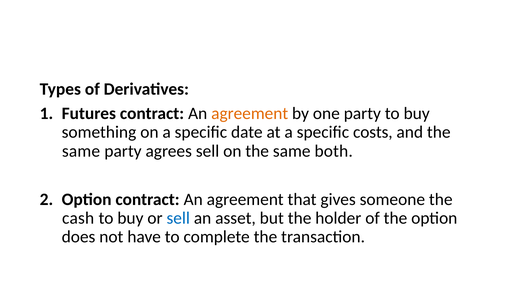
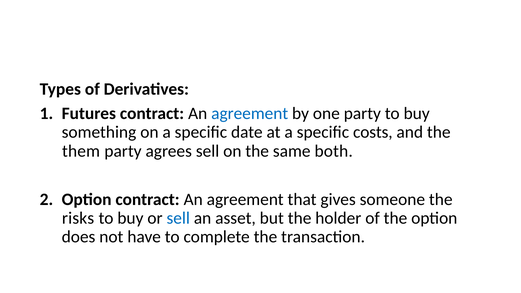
agreement at (250, 113) colour: orange -> blue
same at (81, 151): same -> them
cash: cash -> risks
